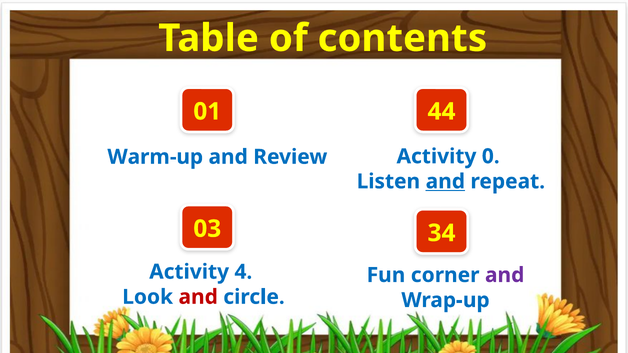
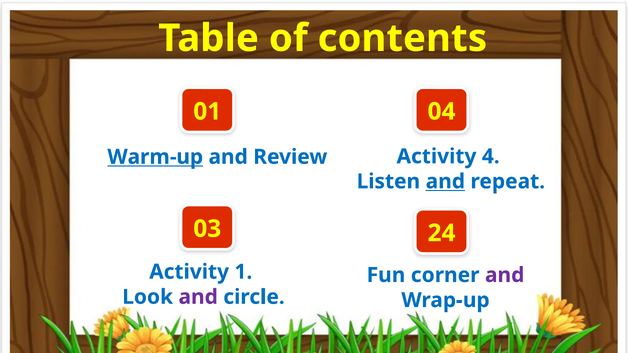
44: 44 -> 04
0: 0 -> 4
Warm-up underline: none -> present
34: 34 -> 24
4: 4 -> 1
and at (198, 297) colour: red -> purple
